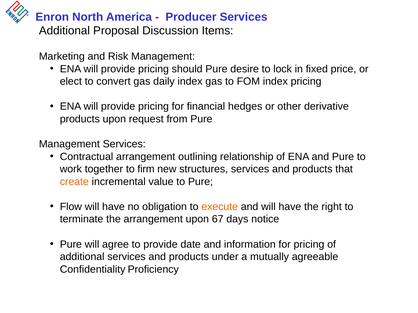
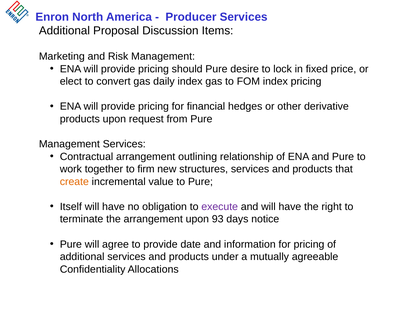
Flow: Flow -> Itself
execute colour: orange -> purple
67: 67 -> 93
Proficiency: Proficiency -> Allocations
